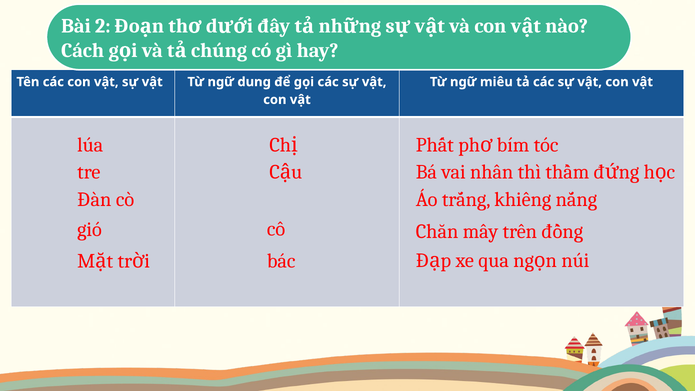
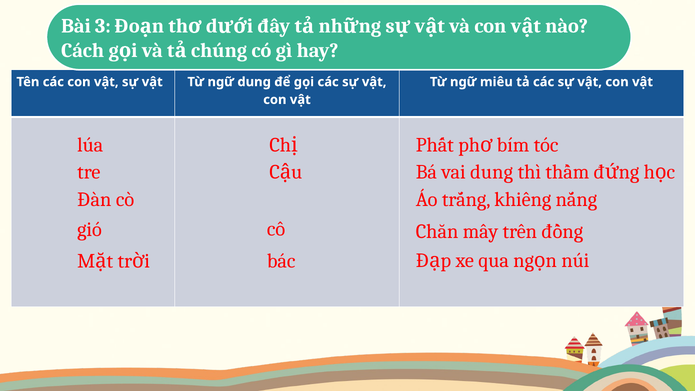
2: 2 -> 3
vai nhân: nhân -> dung
